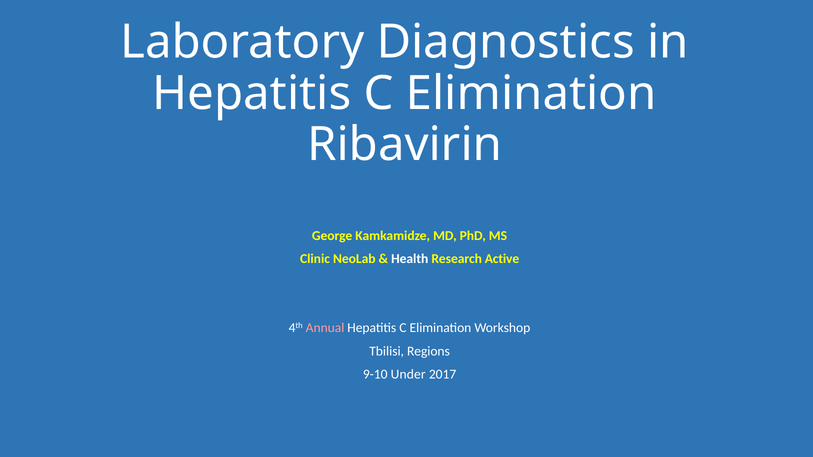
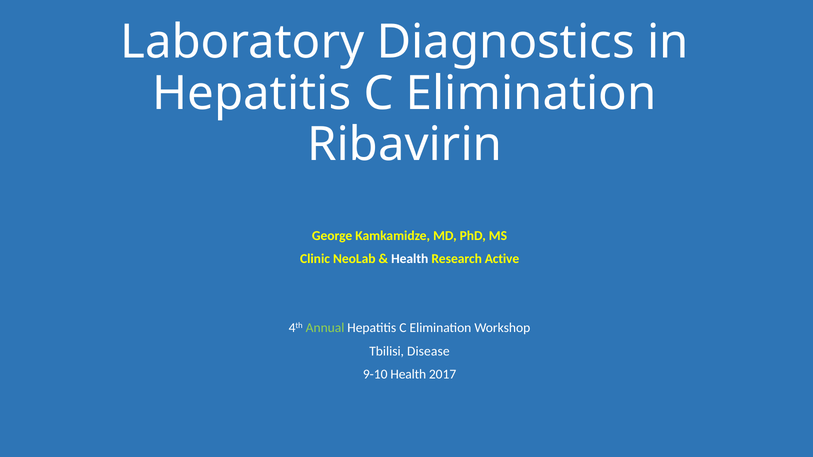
Annual colour: pink -> light green
Regions: Regions -> Disease
9-10 Under: Under -> Health
